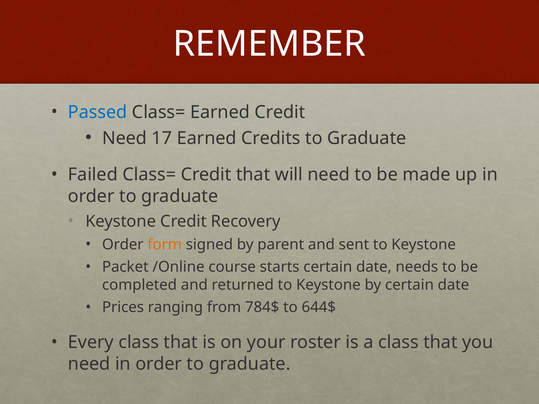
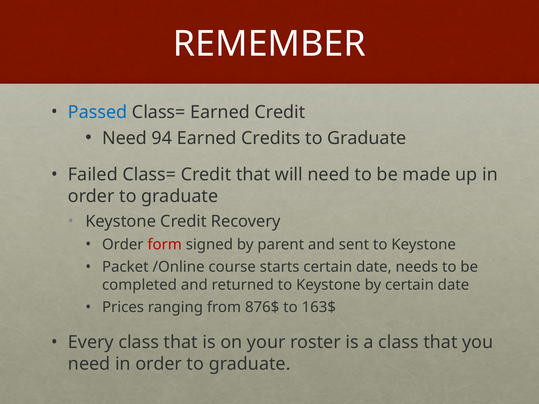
17: 17 -> 94
form colour: orange -> red
784$: 784$ -> 876$
644$: 644$ -> 163$
